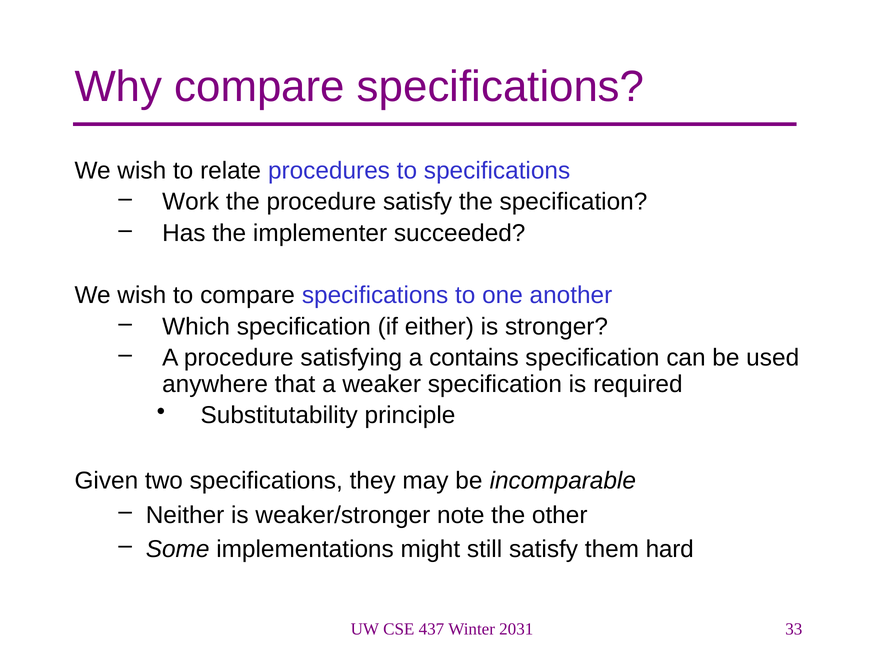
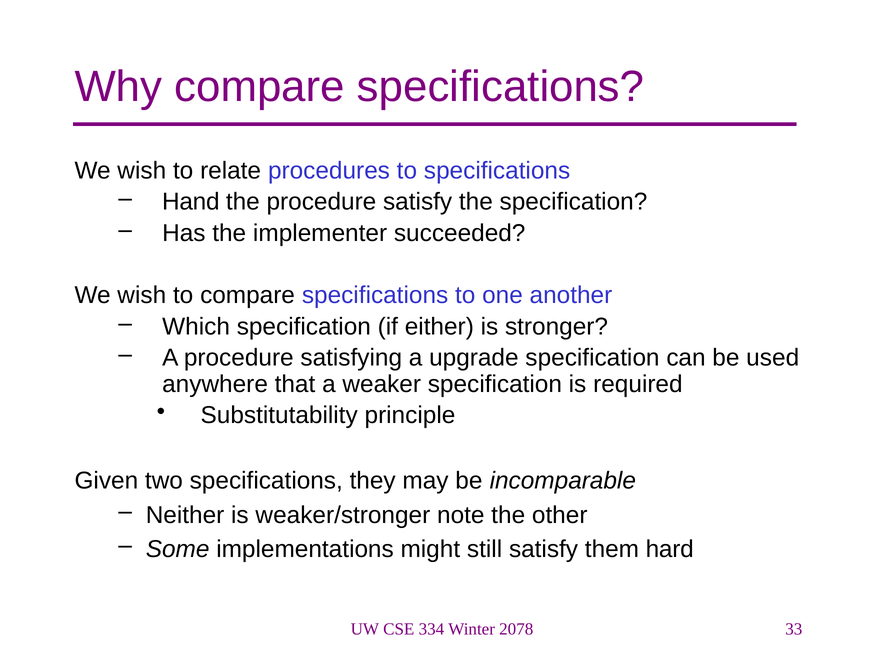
Work: Work -> Hand
contains: contains -> upgrade
437: 437 -> 334
2031: 2031 -> 2078
